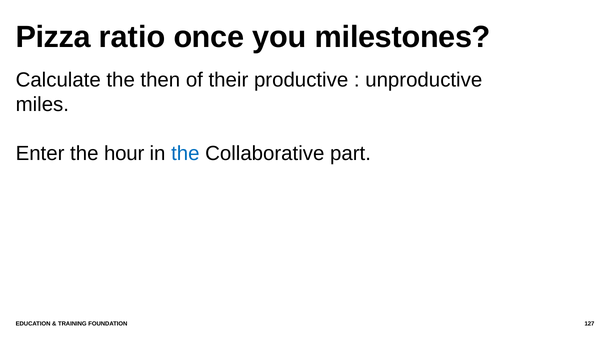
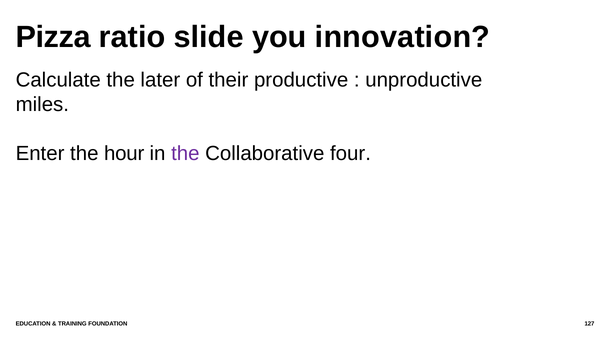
once: once -> slide
milestones: milestones -> innovation
then: then -> later
the at (185, 153) colour: blue -> purple
part: part -> four
